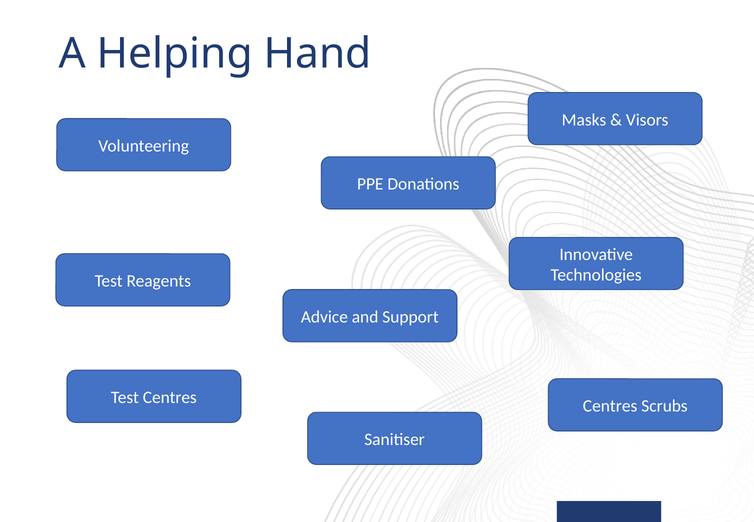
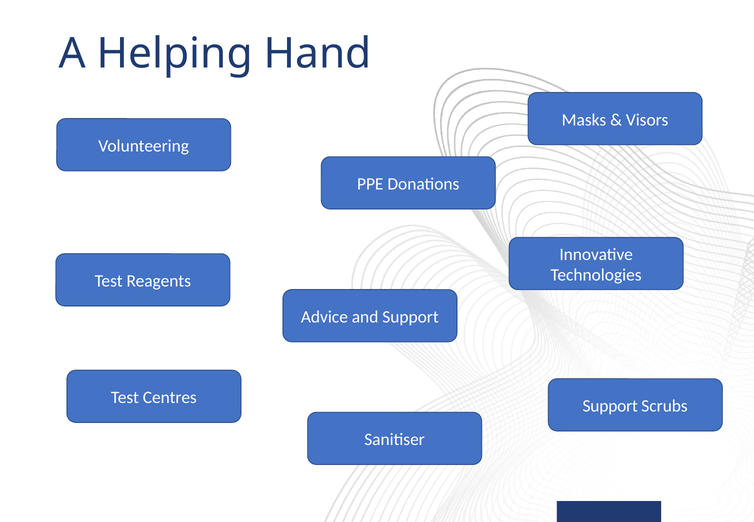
Centres at (610, 406): Centres -> Support
